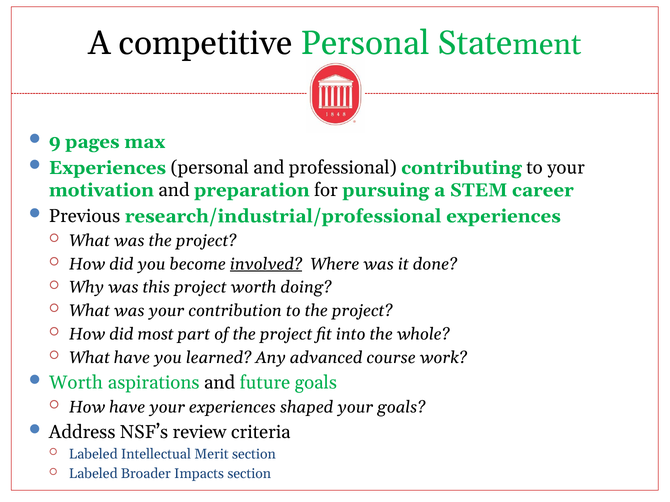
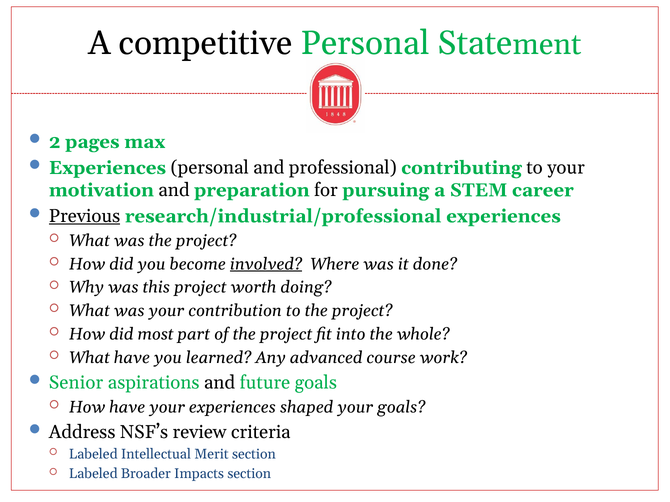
9: 9 -> 2
Previous underline: none -> present
Worth at (76, 383): Worth -> Senior
